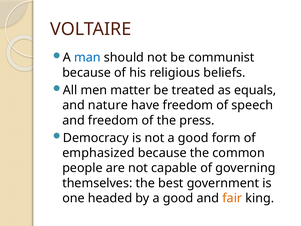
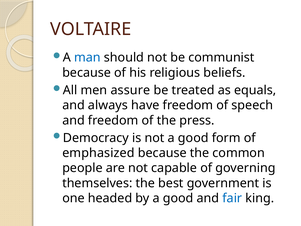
matter: matter -> assure
nature: nature -> always
fair colour: orange -> blue
